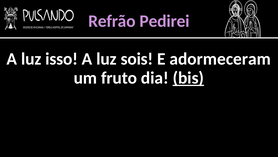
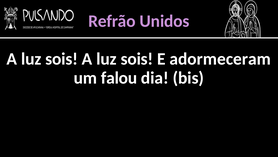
Pedirei: Pedirei -> Unidos
isso at (62, 59): isso -> sois
fruto: fruto -> falou
bis underline: present -> none
